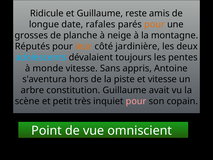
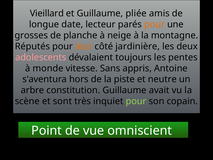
Ridicule: Ridicule -> Vieillard
reste: reste -> pliée
rafales: rafales -> lecteur
adolescents colour: light blue -> pink
et vitesse: vitesse -> neutre
petit: petit -> sont
pour at (136, 101) colour: pink -> light green
